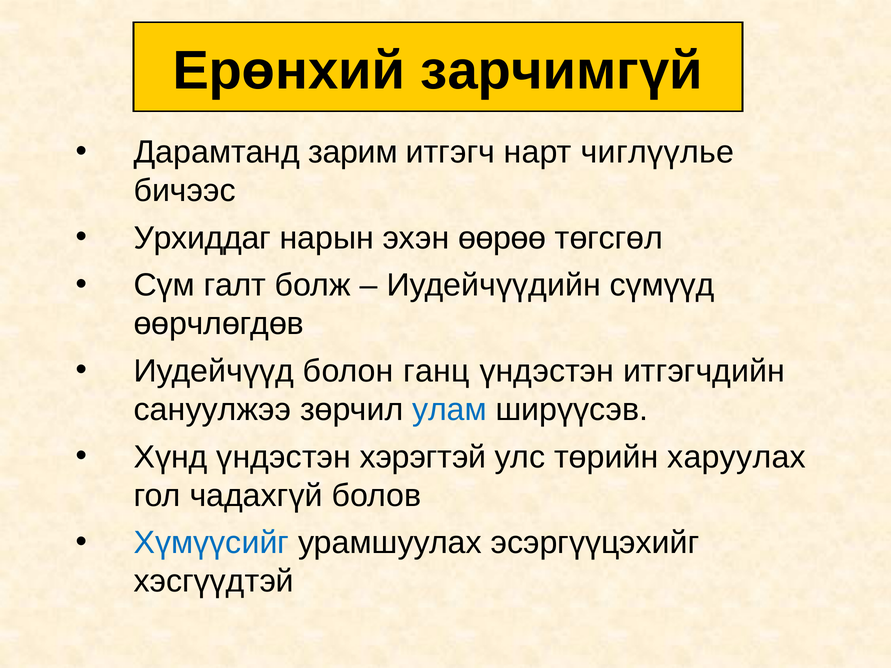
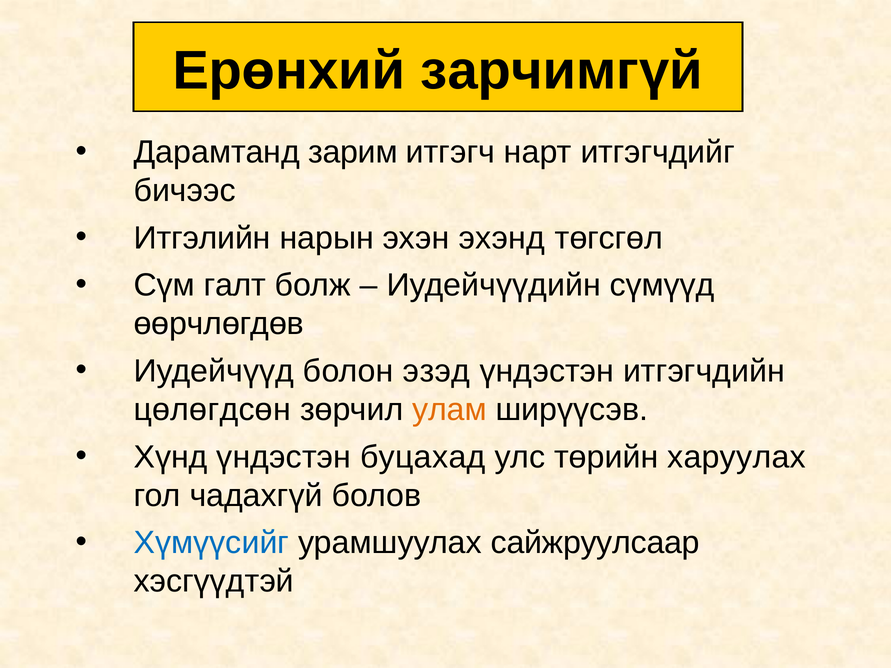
чиглүүлье: чиглүүлье -> итгэгчдийг
Урхиддаг: Урхиддаг -> Итгэлийн
өөрөө: өөрөө -> эхэнд
ганц: ганц -> эзэд
сануулжээ: сануулжээ -> цөлөгдсөн
улам colour: blue -> orange
хэрэгтэй: хэрэгтэй -> буцахад
эсэргүүцэхийг: эсэргүүцэхийг -> сайжруулсаар
